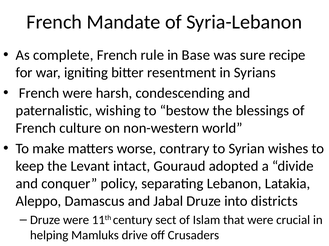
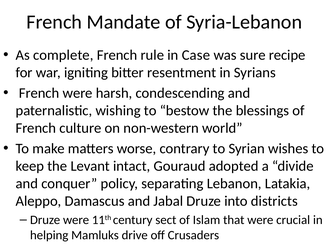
Base: Base -> Case
